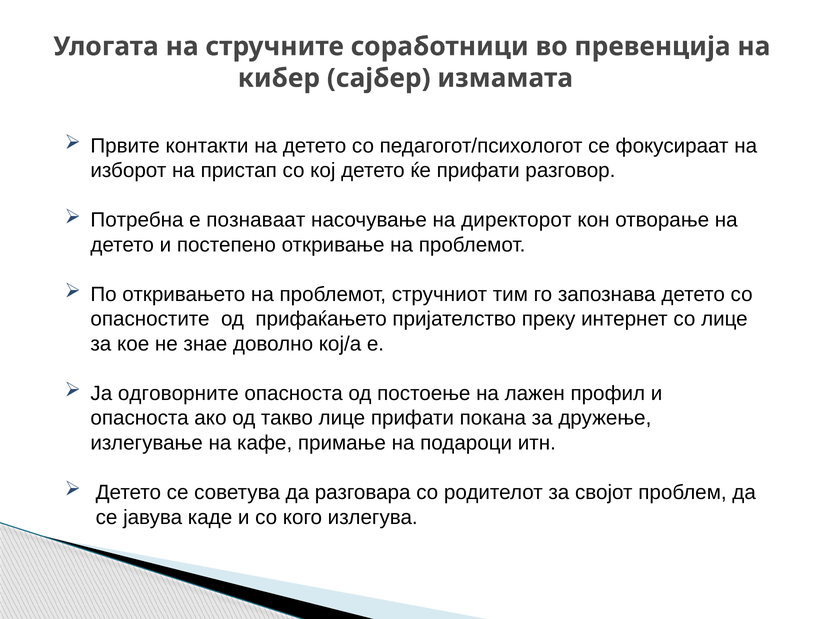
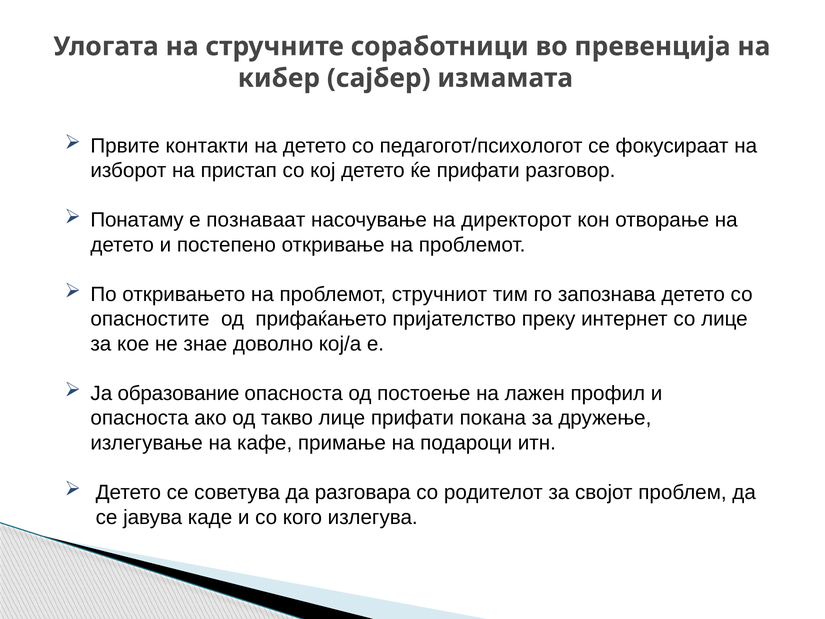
Потребна: Потребна -> Понатаму
одговорните: одговорните -> образование
